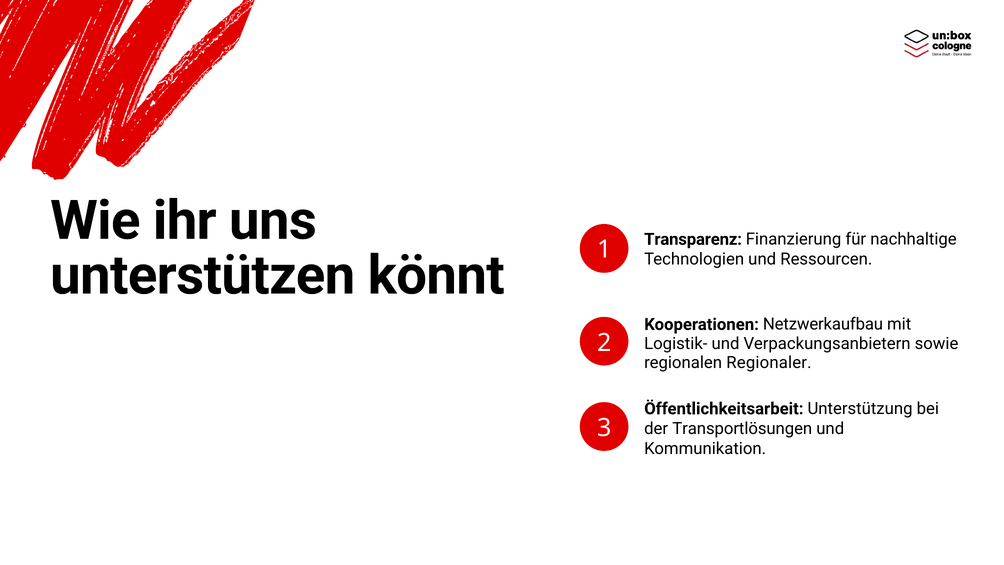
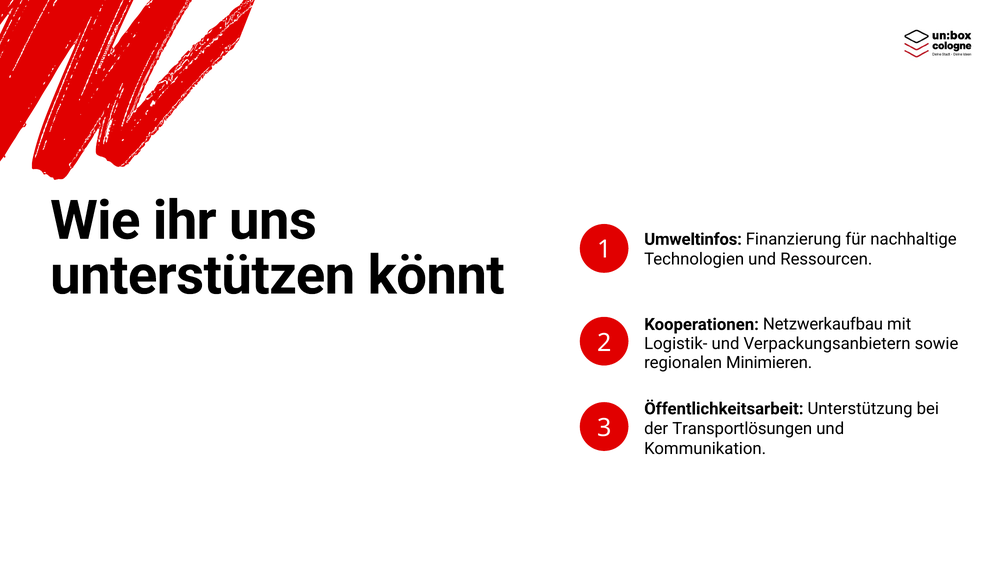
Transparenz: Transparenz -> Umweltinfos
Regionaler: Regionaler -> Minimieren
